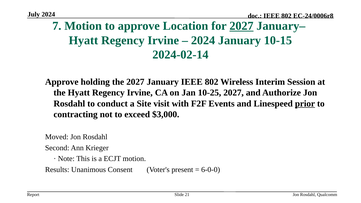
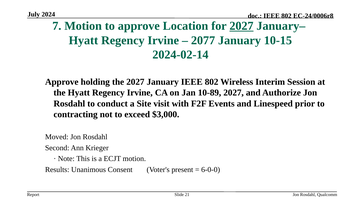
2024 at (203, 40): 2024 -> 2077
10-25: 10-25 -> 10-89
prior underline: present -> none
